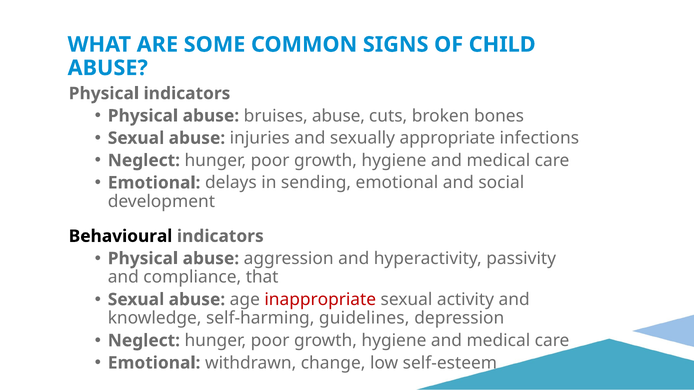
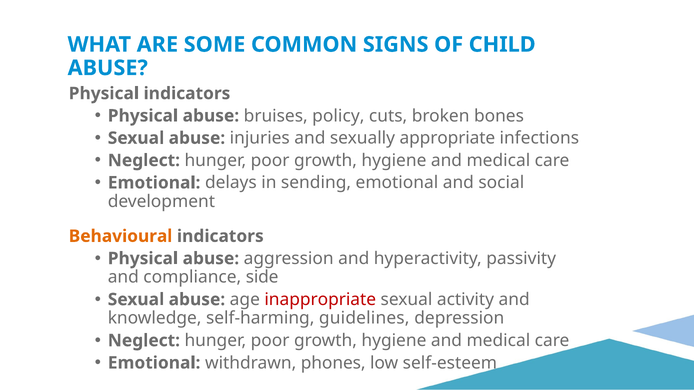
bruises abuse: abuse -> policy
Behavioural colour: black -> orange
that: that -> side
change: change -> phones
